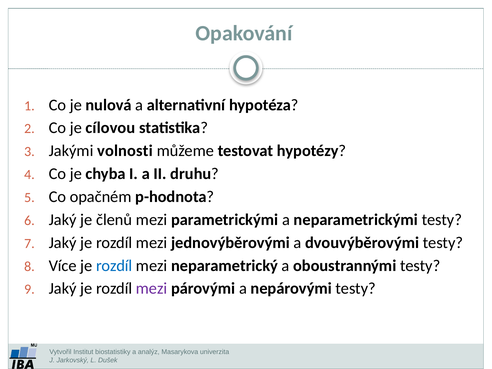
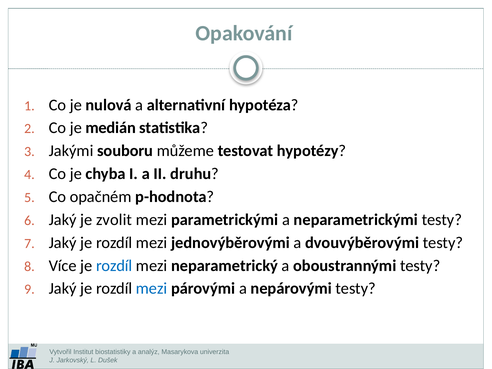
cílovou: cílovou -> medián
volnosti: volnosti -> souboru
členů: členů -> zvolit
mezi at (152, 289) colour: purple -> blue
